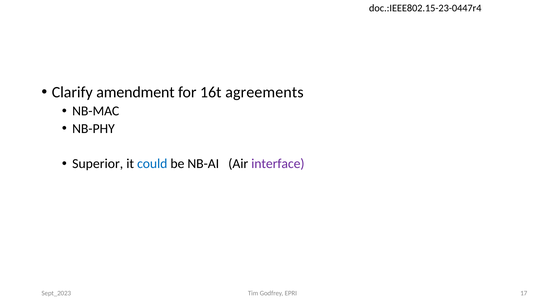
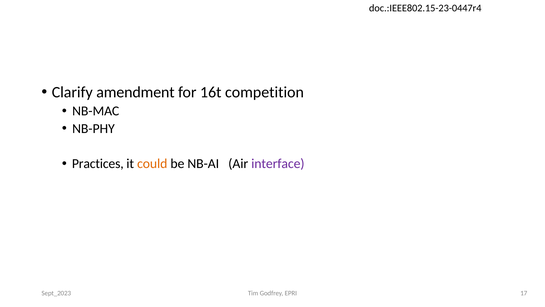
agreements: agreements -> competition
Superior: Superior -> Practices
could colour: blue -> orange
